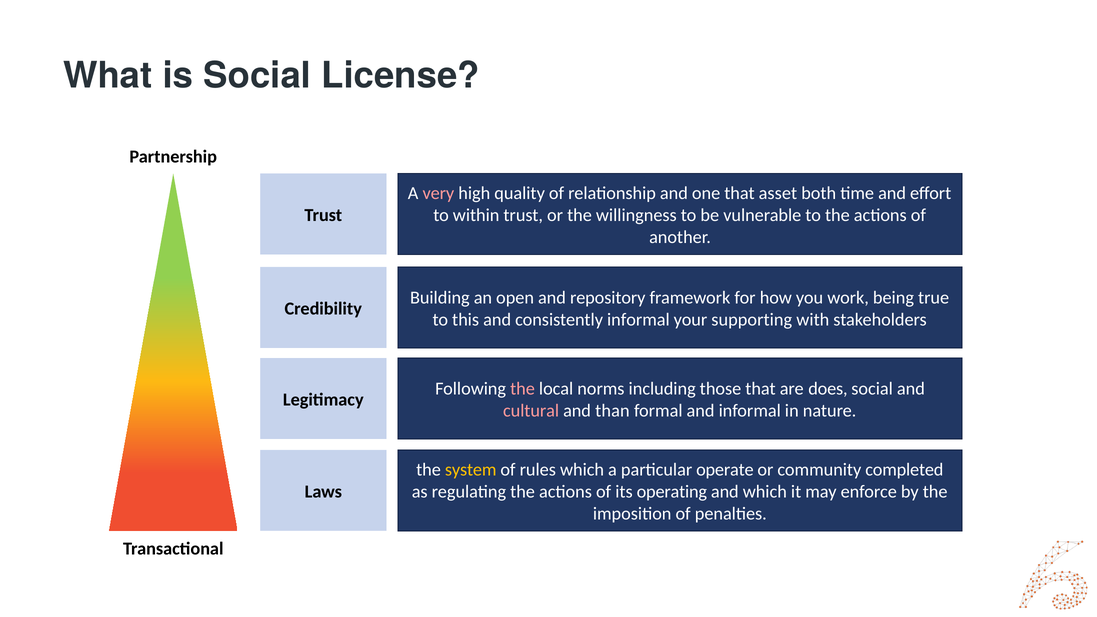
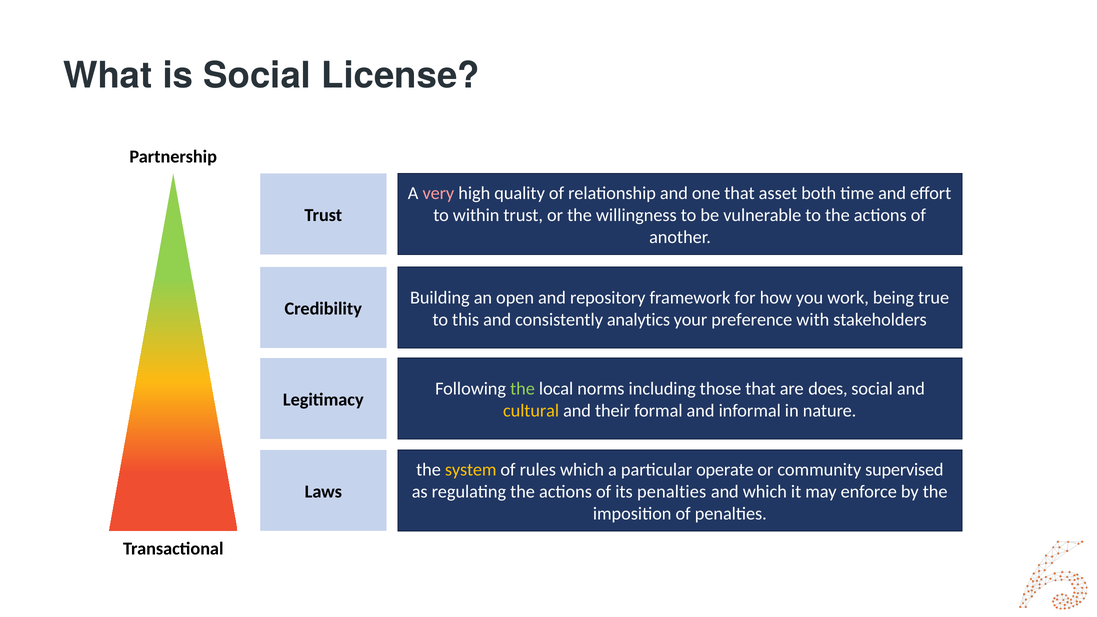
consistently informal: informal -> analytics
supporting: supporting -> preference
the at (523, 389) colour: pink -> light green
cultural colour: pink -> yellow
than: than -> their
completed: completed -> supervised
its operating: operating -> penalties
